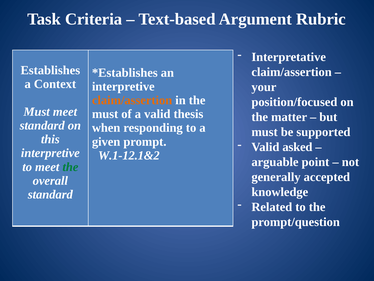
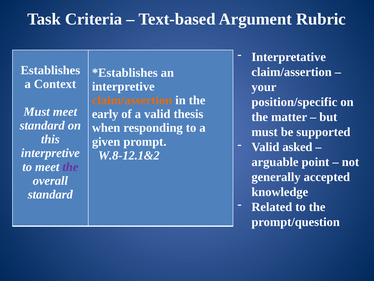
position/focused: position/focused -> position/specific
must at (105, 114): must -> early
W.1-12.1&2: W.1-12.1&2 -> W.8-12.1&2
the at (70, 167) colour: green -> purple
